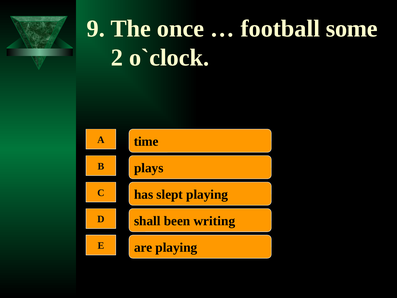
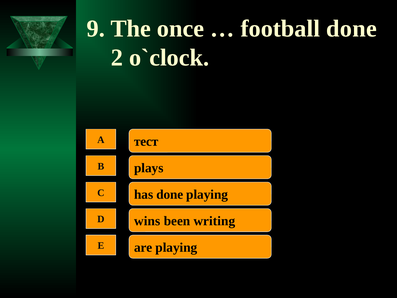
football some: some -> done
time: time -> тест
has slept: slept -> done
shall: shall -> wins
